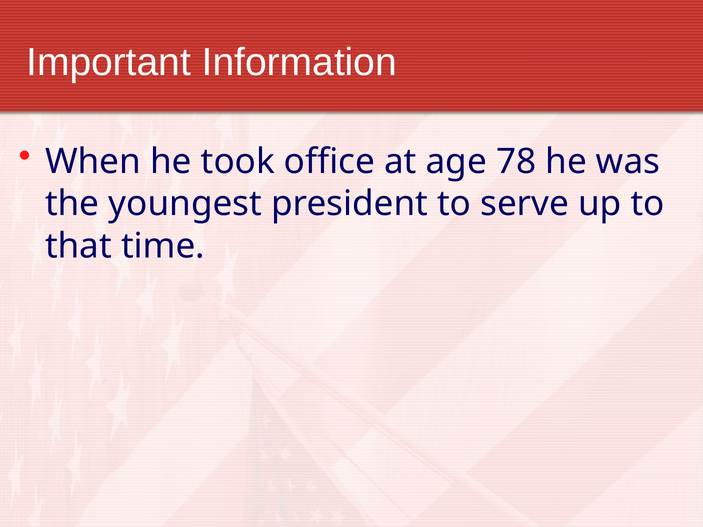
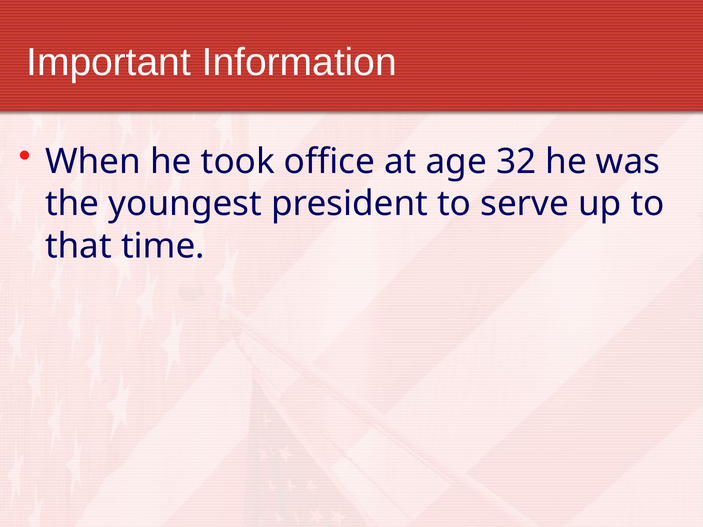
78: 78 -> 32
